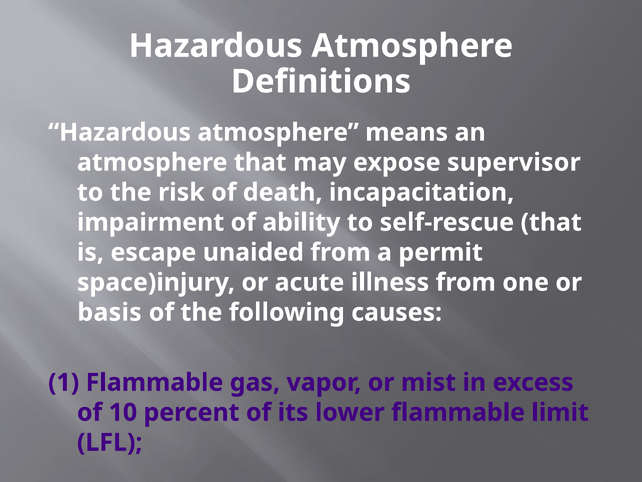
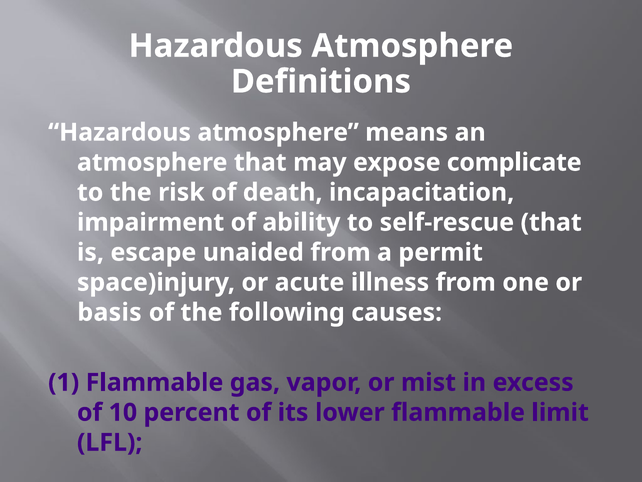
supervisor: supervisor -> complicate
